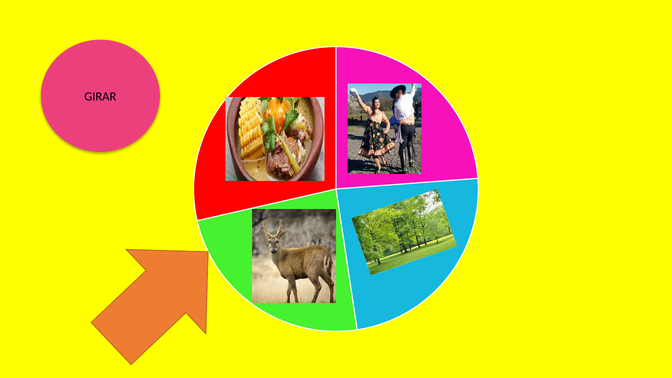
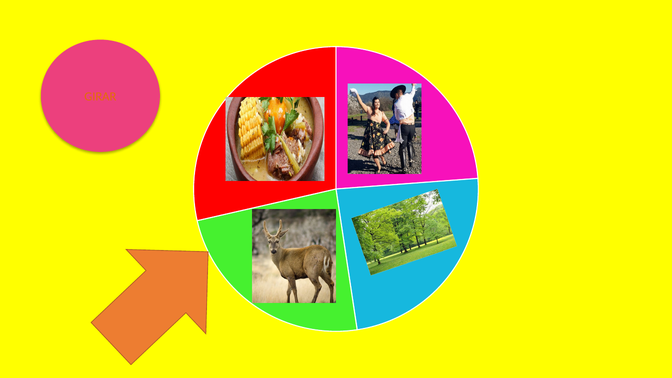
GIRAR colour: black -> orange
